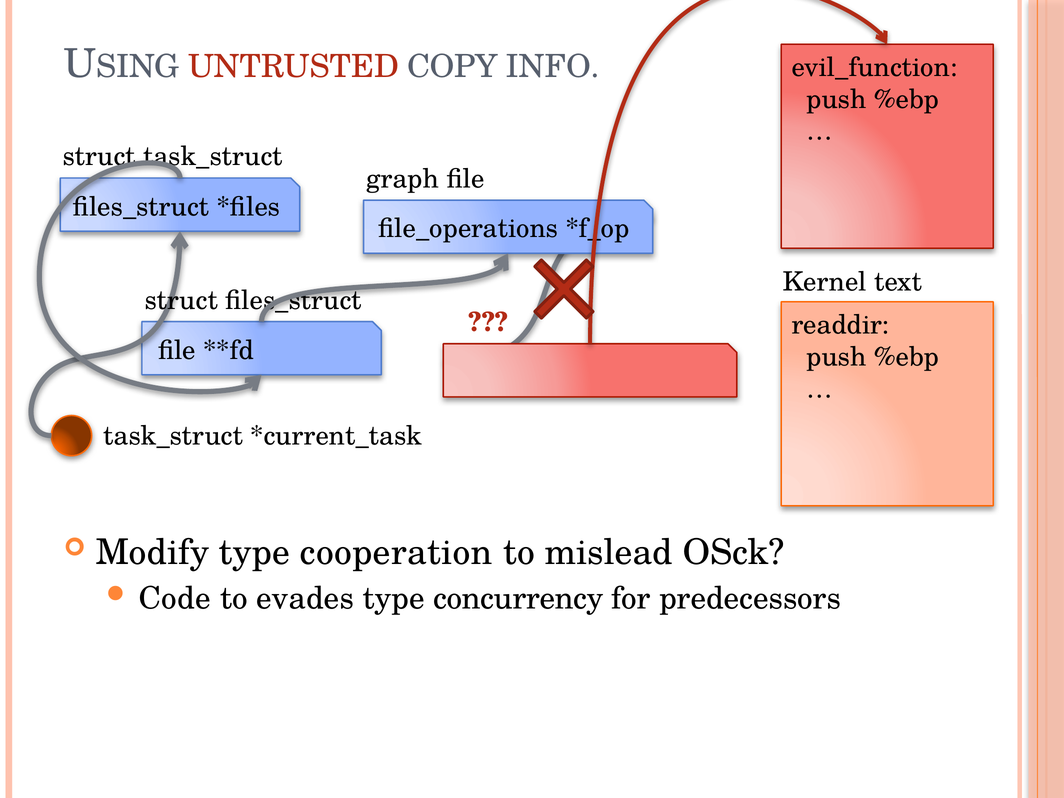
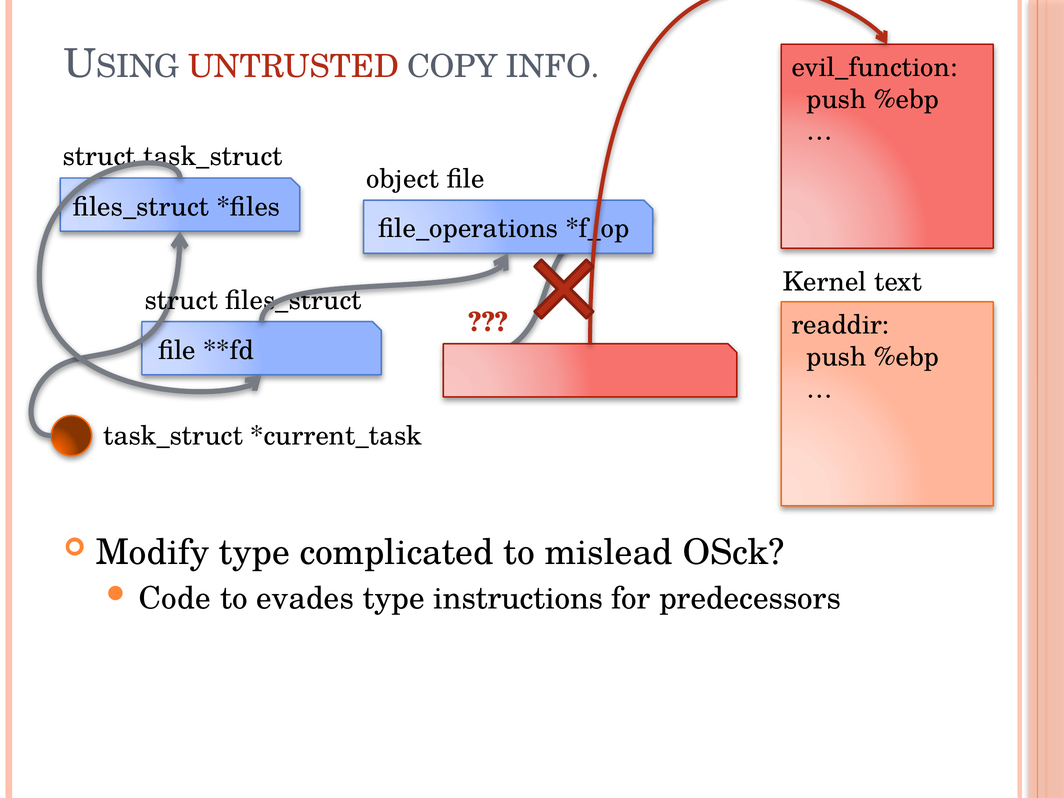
graph: graph -> object
cooperation: cooperation -> complicated
concurrency: concurrency -> instructions
